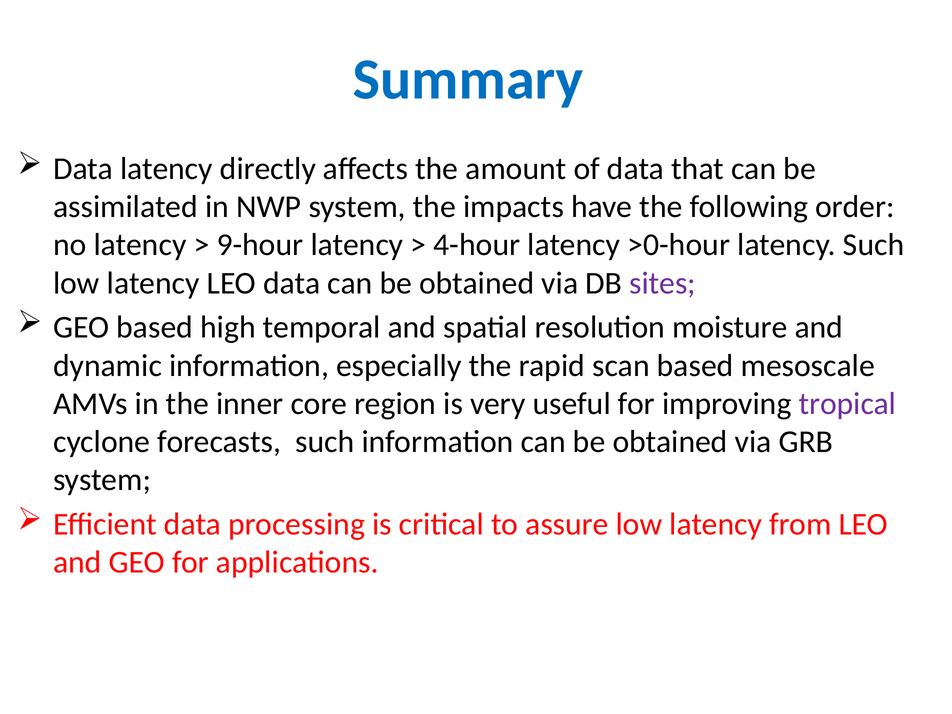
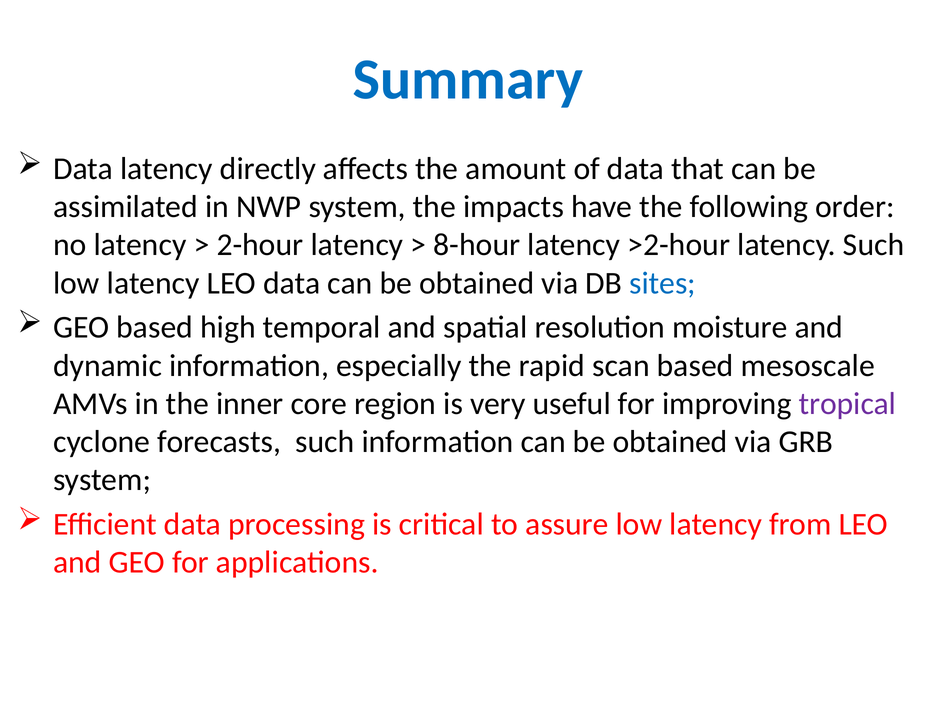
9-hour: 9-hour -> 2-hour
4-hour: 4-hour -> 8-hour
>0-hour: >0-hour -> >2-hour
sites colour: purple -> blue
